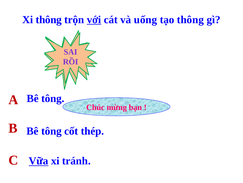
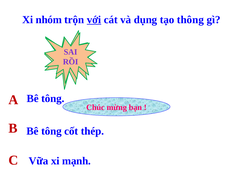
Xi thông: thông -> nhóm
uống: uống -> dụng
Vữa underline: present -> none
tránh: tránh -> mạnh
